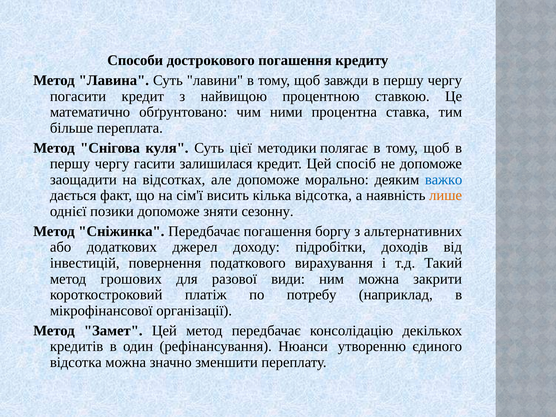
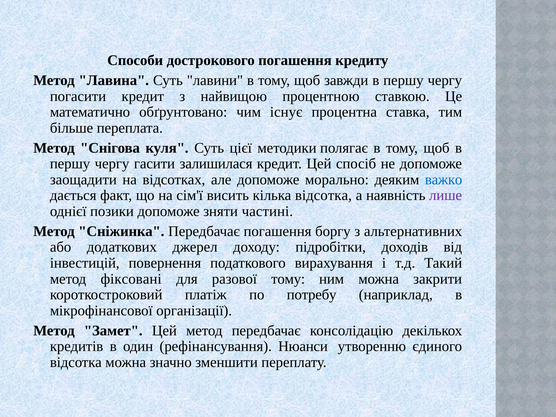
ними: ними -> існує
лише colour: orange -> purple
сезонну: сезонну -> частині
грошових: грошових -> фіксовані
разової види: види -> тому
